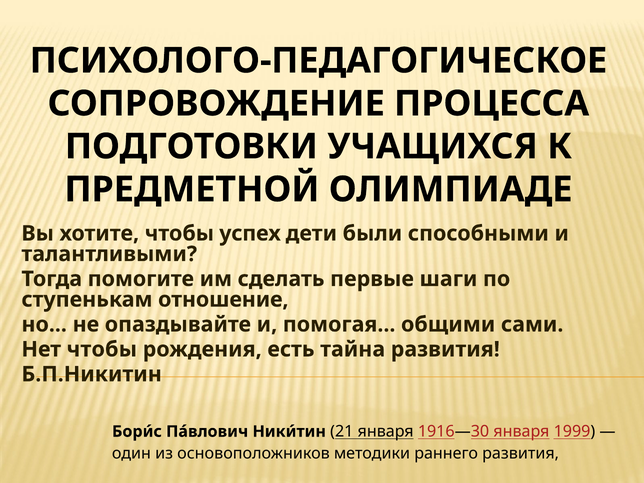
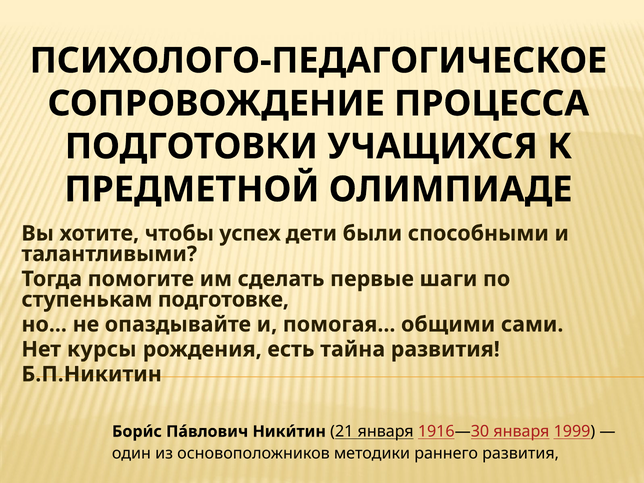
отношение: отношение -> подготовке
Нет чтобы: чтобы -> курсы
